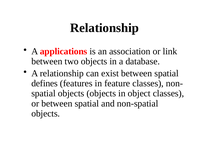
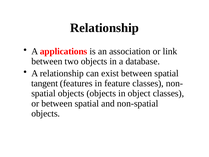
defines: defines -> tangent
